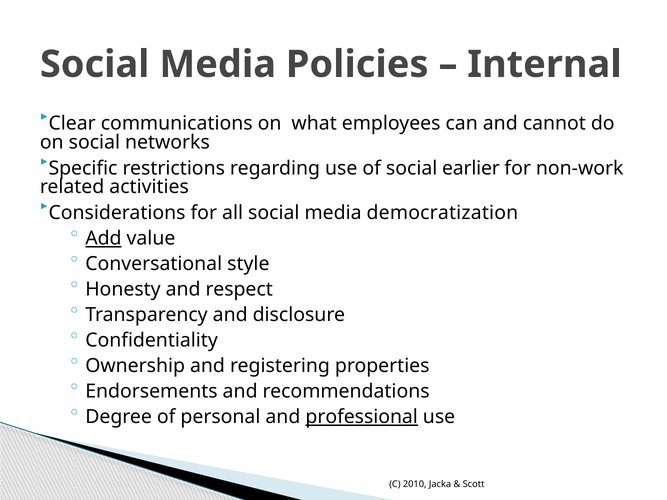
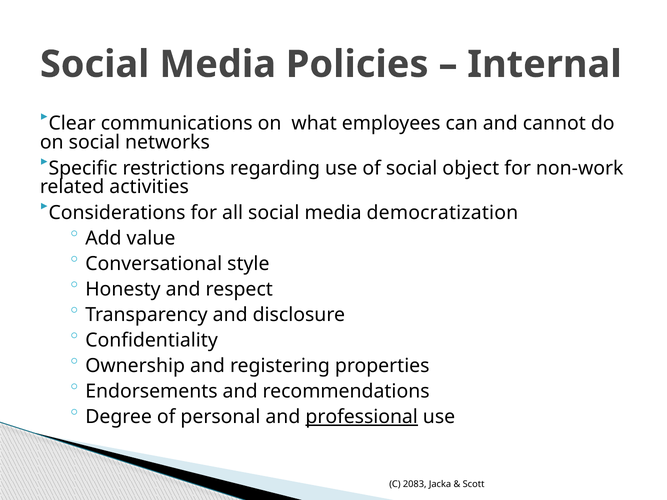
earlier: earlier -> object
Add underline: present -> none
2010: 2010 -> 2083
